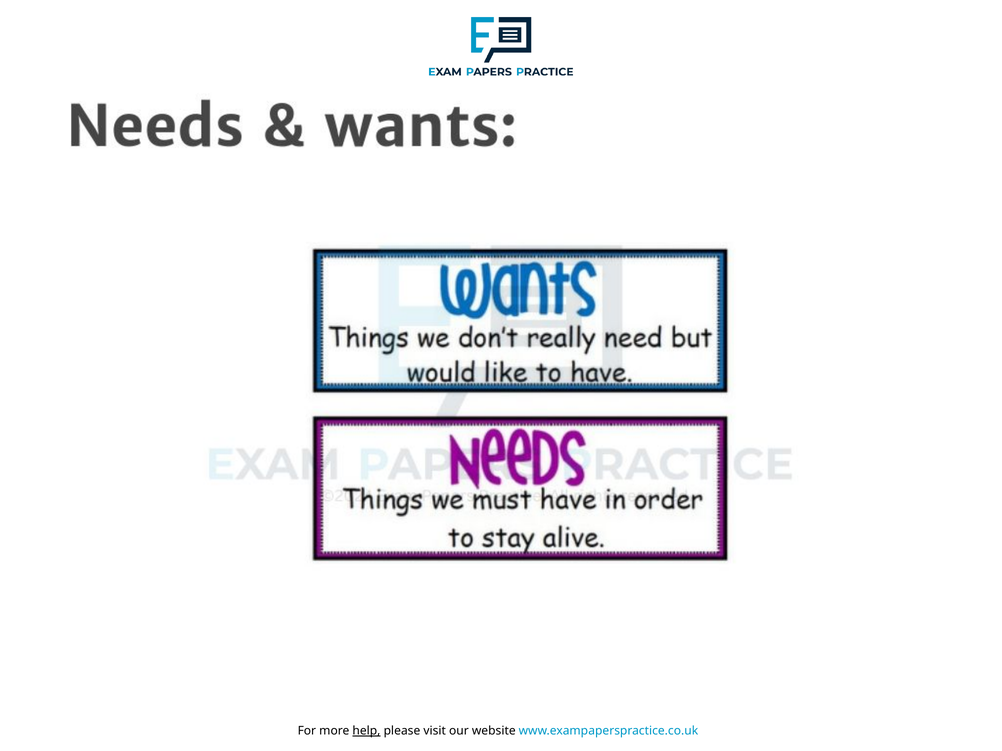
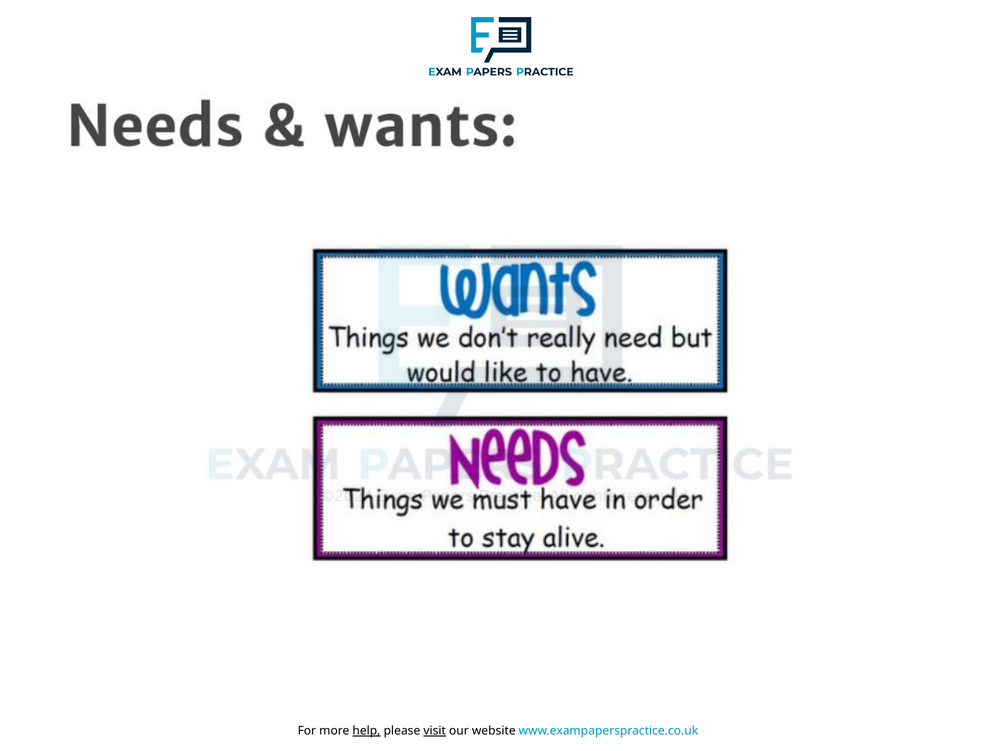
visit underline: none -> present
